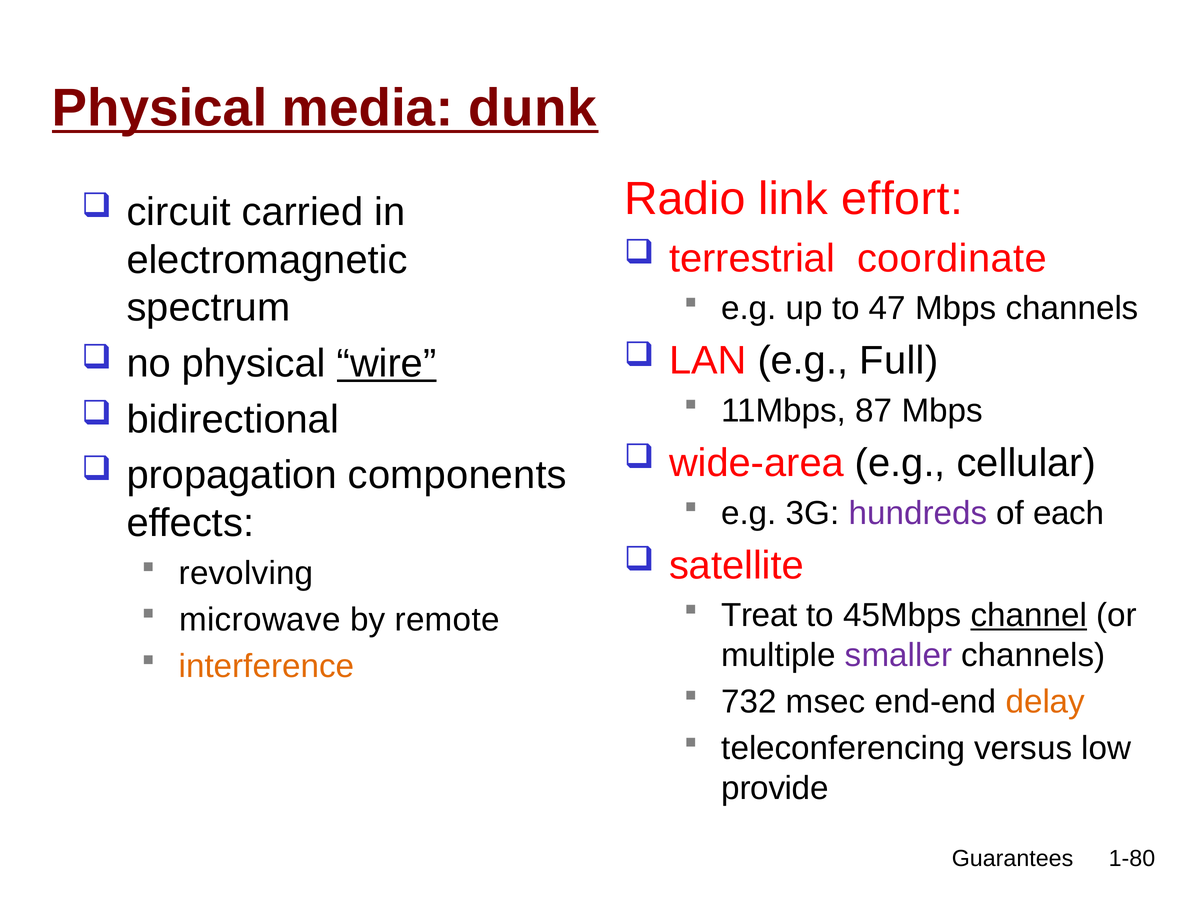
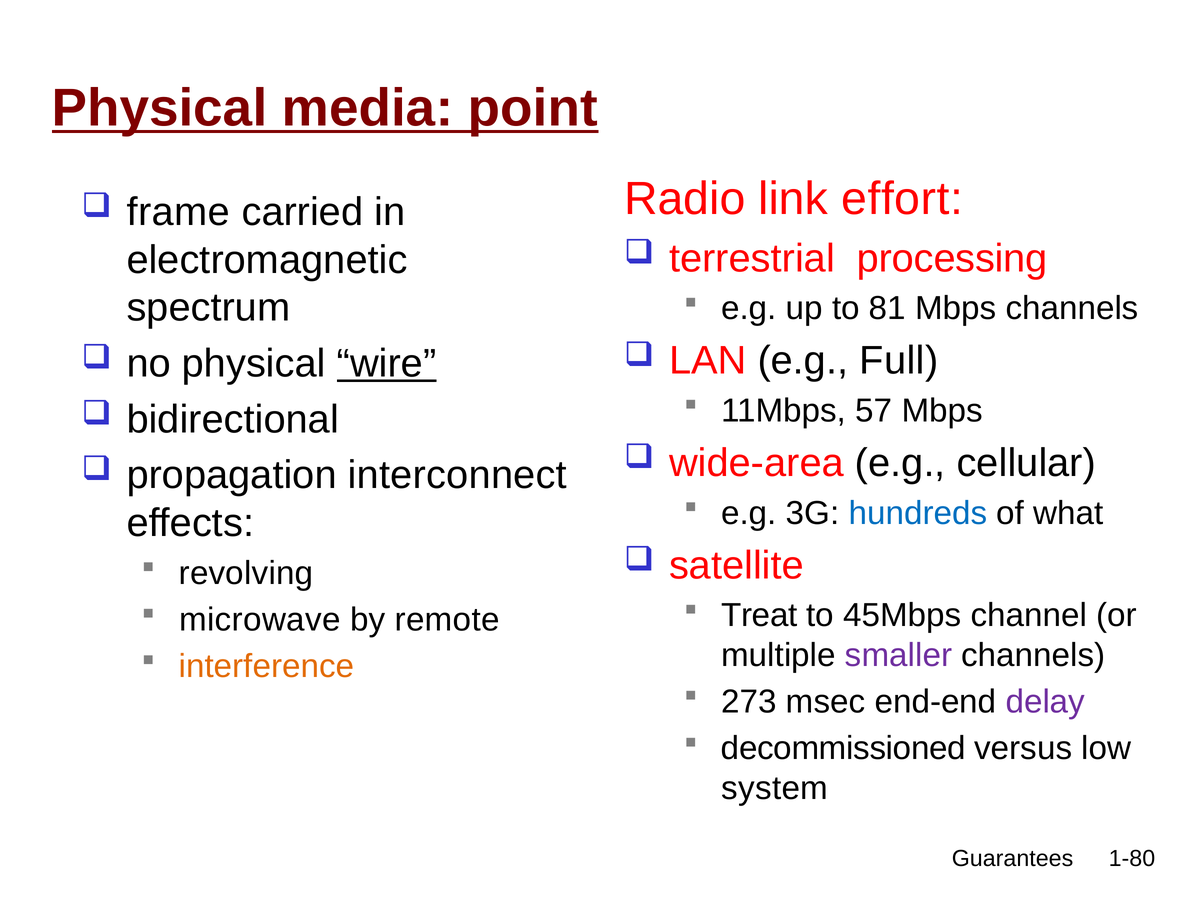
dunk: dunk -> point
circuit: circuit -> frame
coordinate: coordinate -> processing
47: 47 -> 81
87: 87 -> 57
components: components -> interconnect
hundreds colour: purple -> blue
each: each -> what
channel underline: present -> none
732: 732 -> 273
delay colour: orange -> purple
teleconferencing: teleconferencing -> decommissioned
provide: provide -> system
